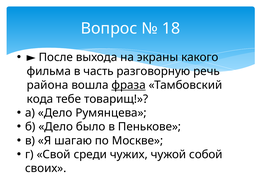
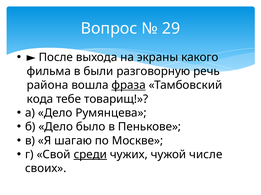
18: 18 -> 29
часть: часть -> были
среди underline: none -> present
собой: собой -> числе
